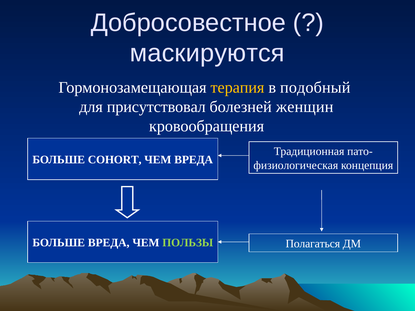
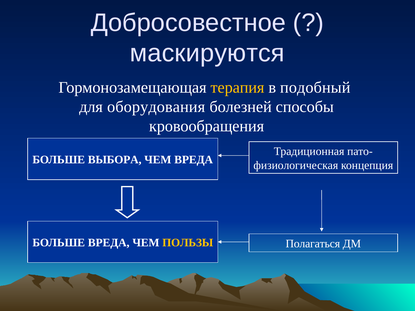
присутствовал: присутствовал -> оборудования
женщин: женщин -> способы
COHORT: COHORT -> ВЫБОРА
ПОЛЬЗЫ colour: light green -> yellow
